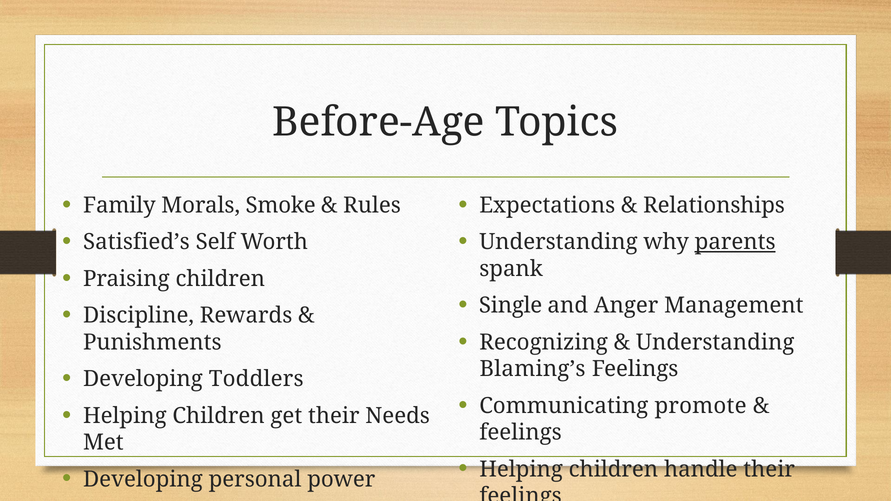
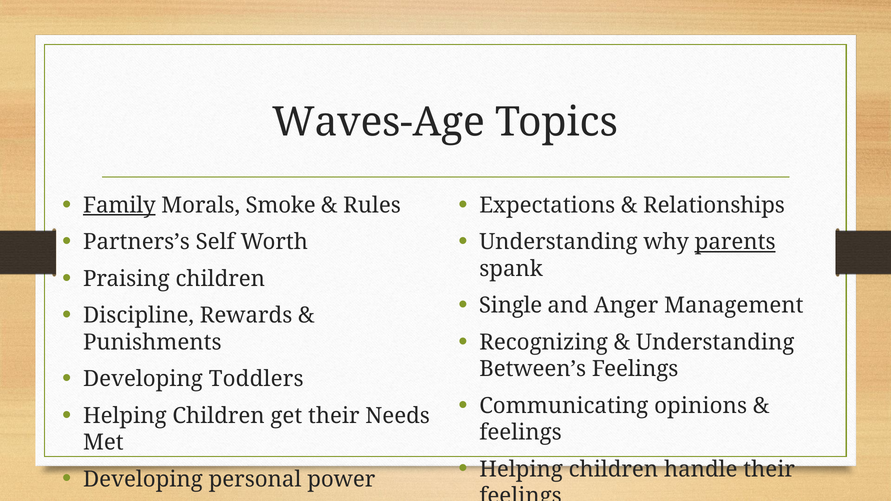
Before-Age: Before-Age -> Waves-Age
Family underline: none -> present
Satisfied’s: Satisfied’s -> Partners’s
Blaming’s: Blaming’s -> Between’s
promote: promote -> opinions
